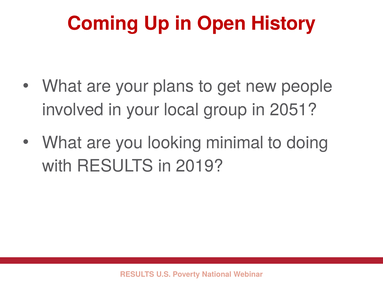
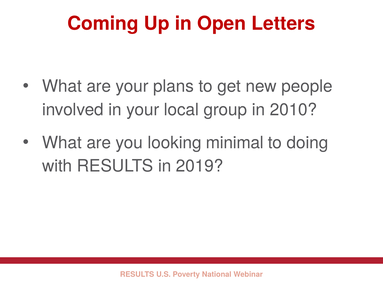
History: History -> Letters
2051: 2051 -> 2010
